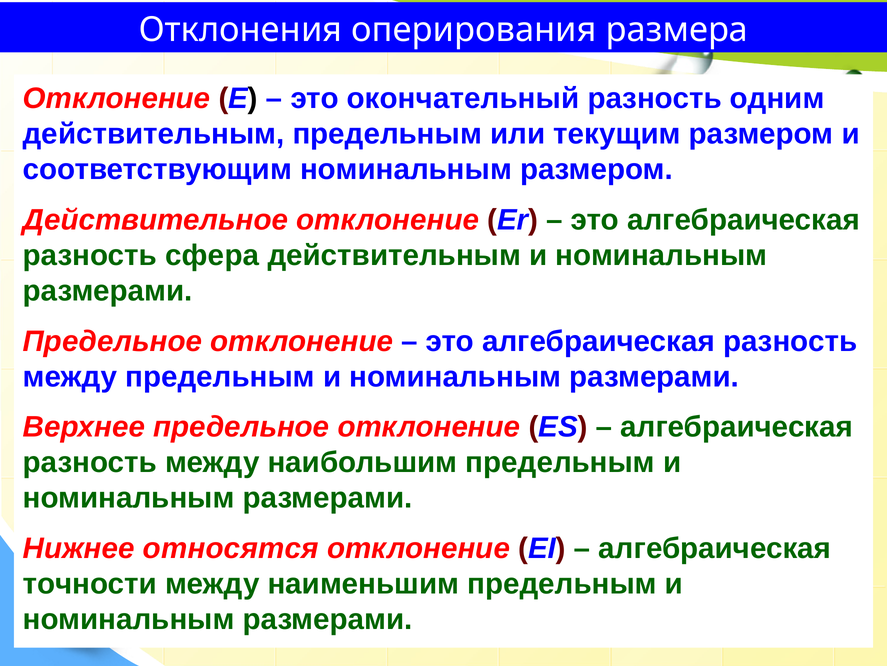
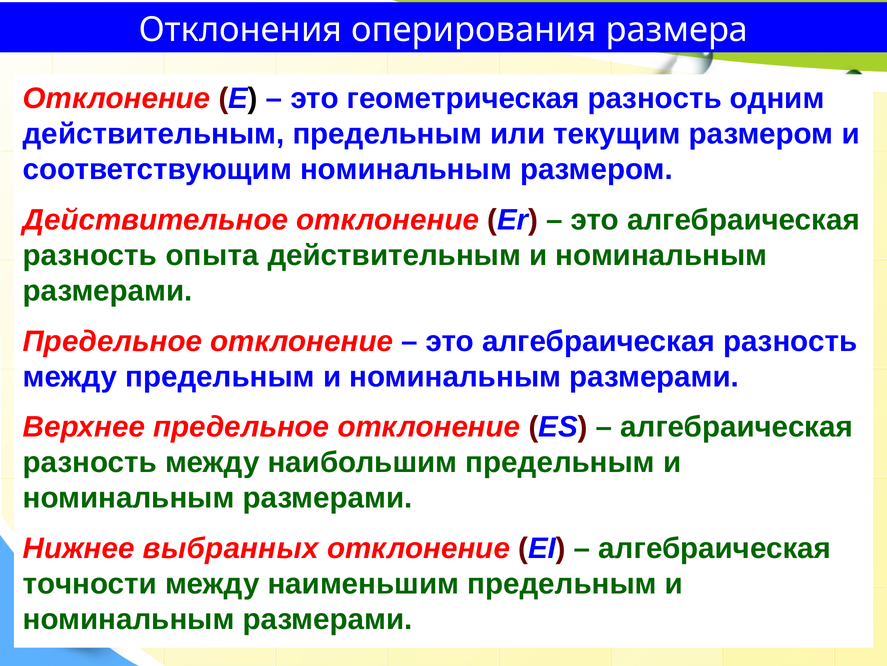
окончательный: окончательный -> геометрическая
сфера: сфера -> опыта
относятся: относятся -> выбранных
